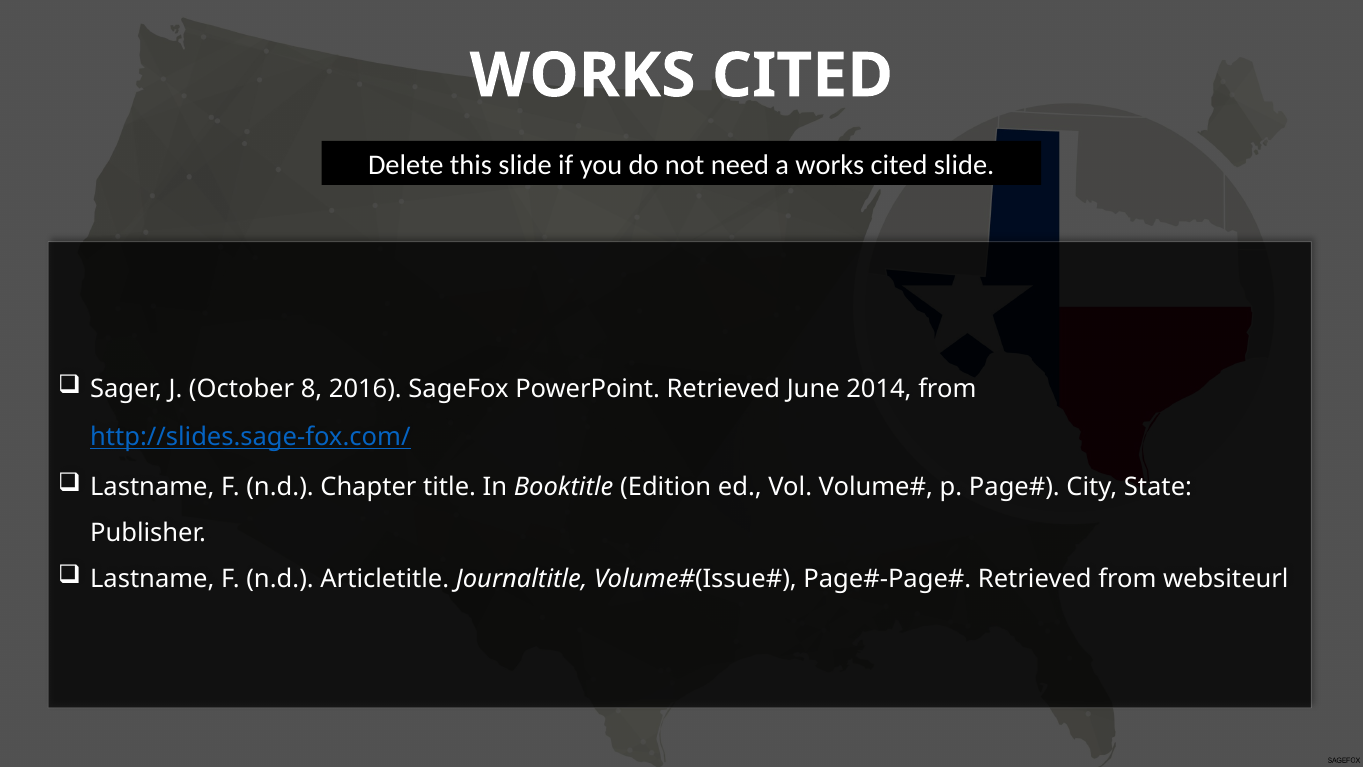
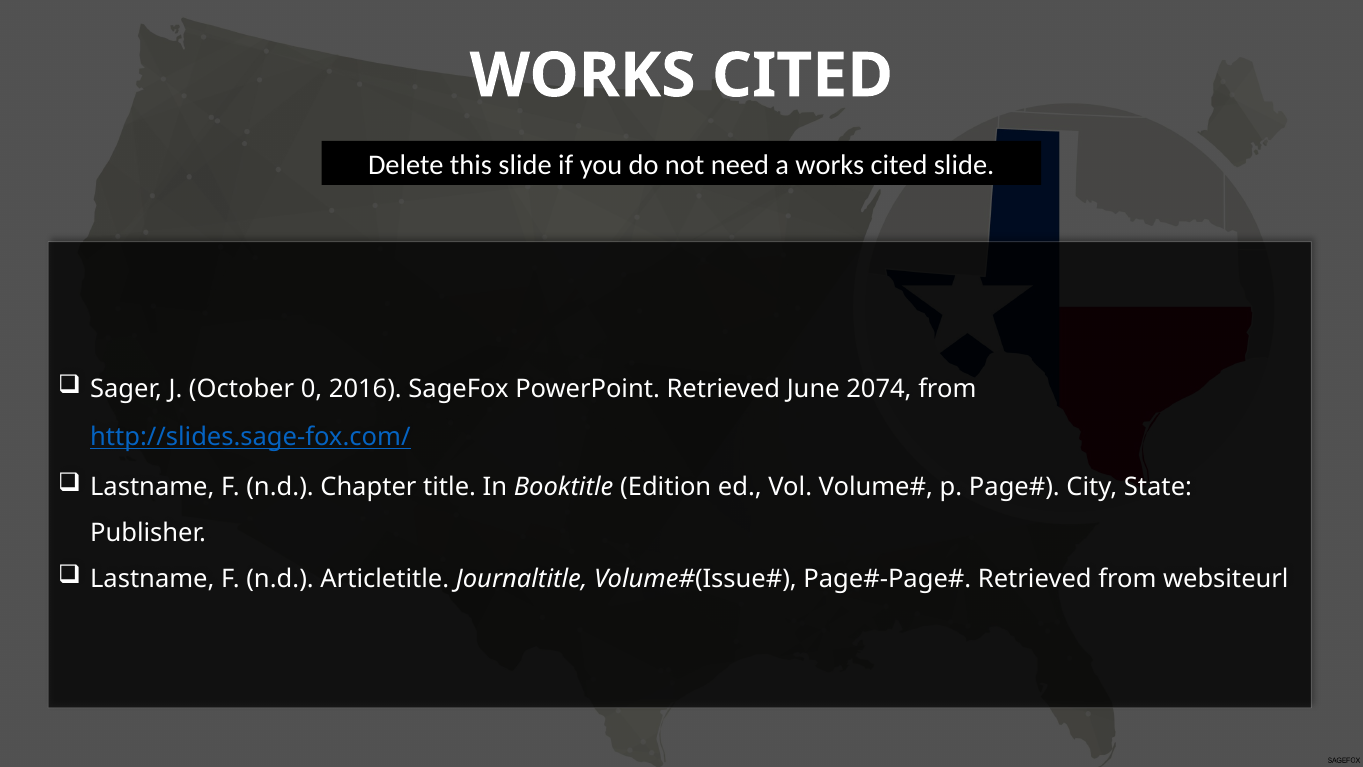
8: 8 -> 0
2014: 2014 -> 2074
